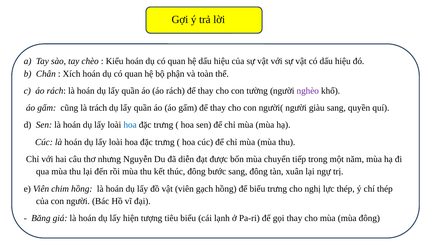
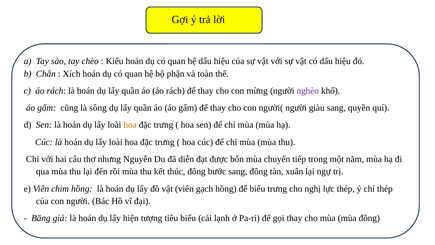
tường: tường -> mừng
trách: trách -> sông
hoa at (130, 125) colour: blue -> orange
